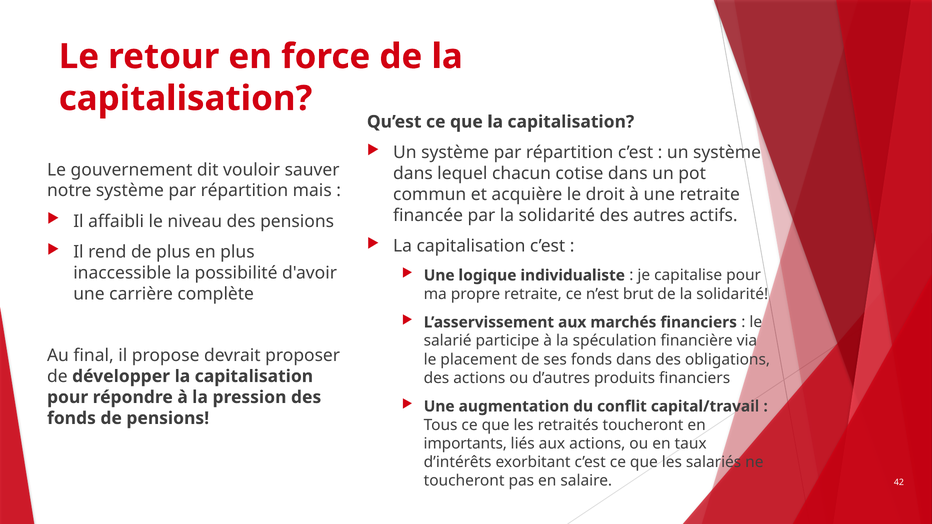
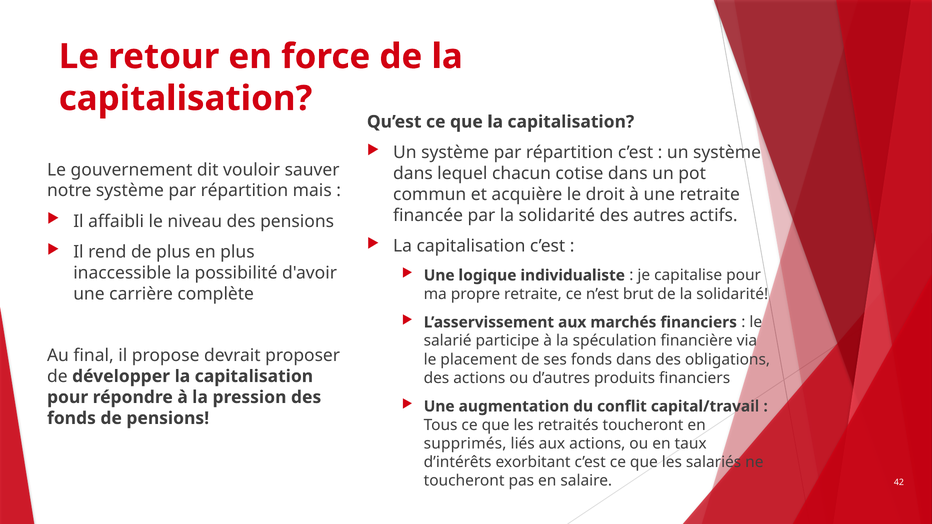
importants: importants -> supprimés
